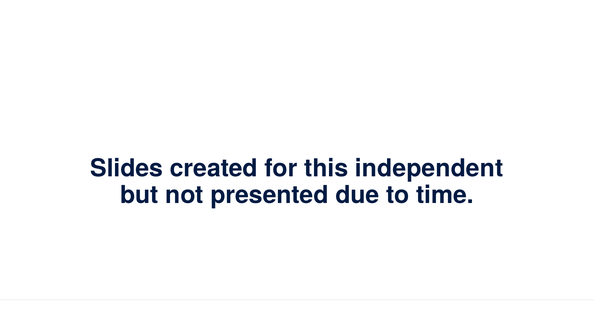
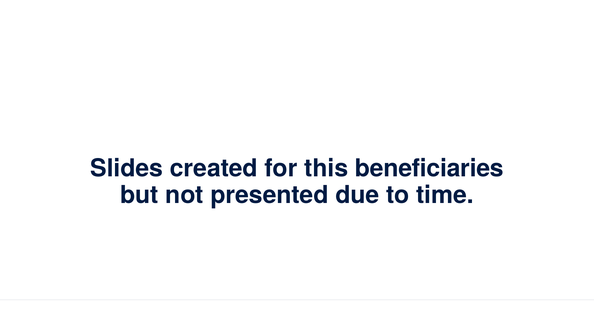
independent: independent -> beneficiaries
